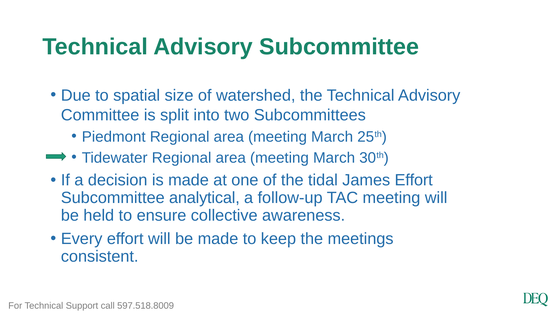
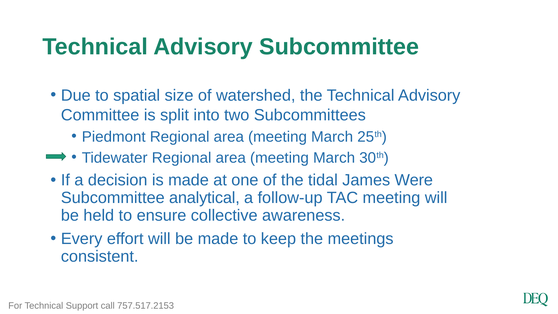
James Effort: Effort -> Were
597.518.8009: 597.518.8009 -> 757.517.2153
